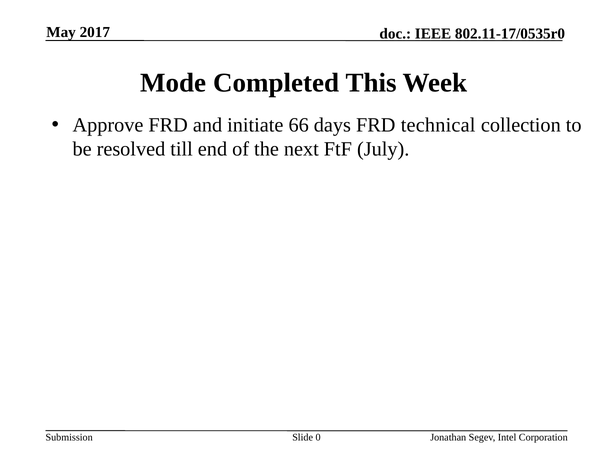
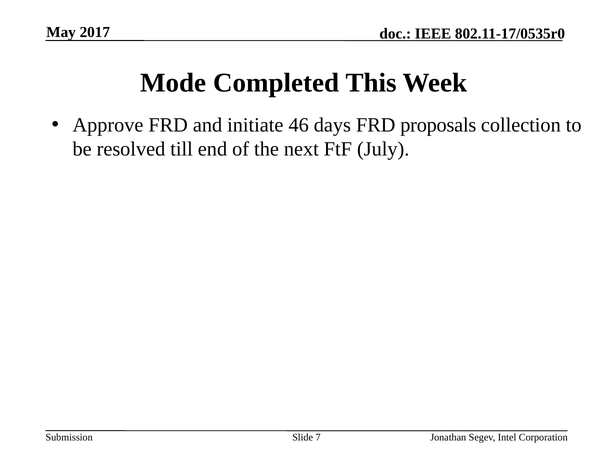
66: 66 -> 46
technical: technical -> proposals
0: 0 -> 7
